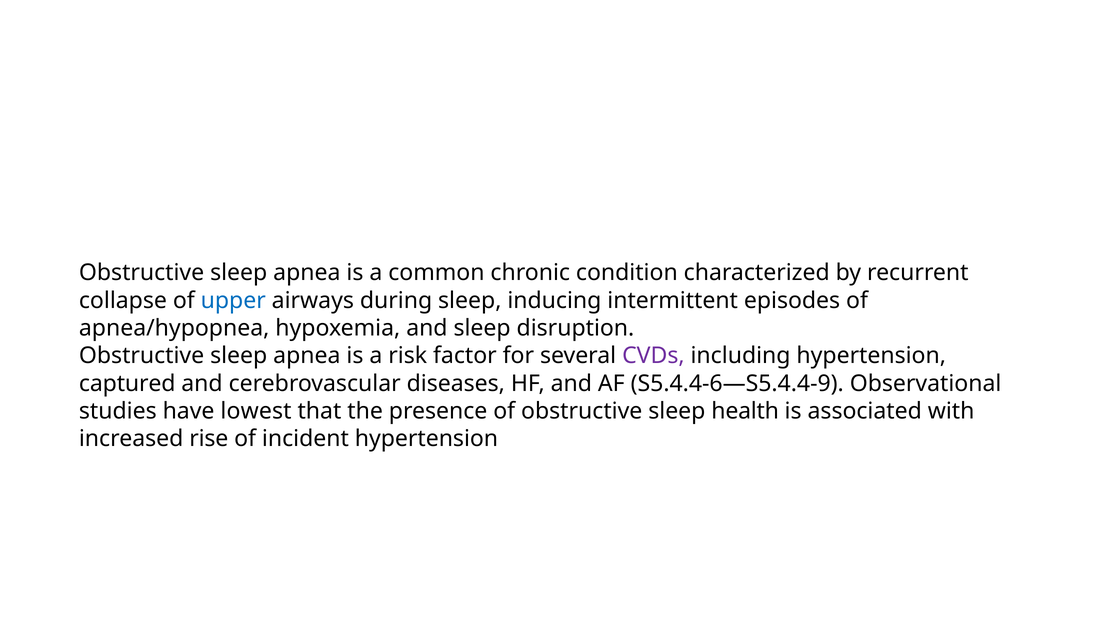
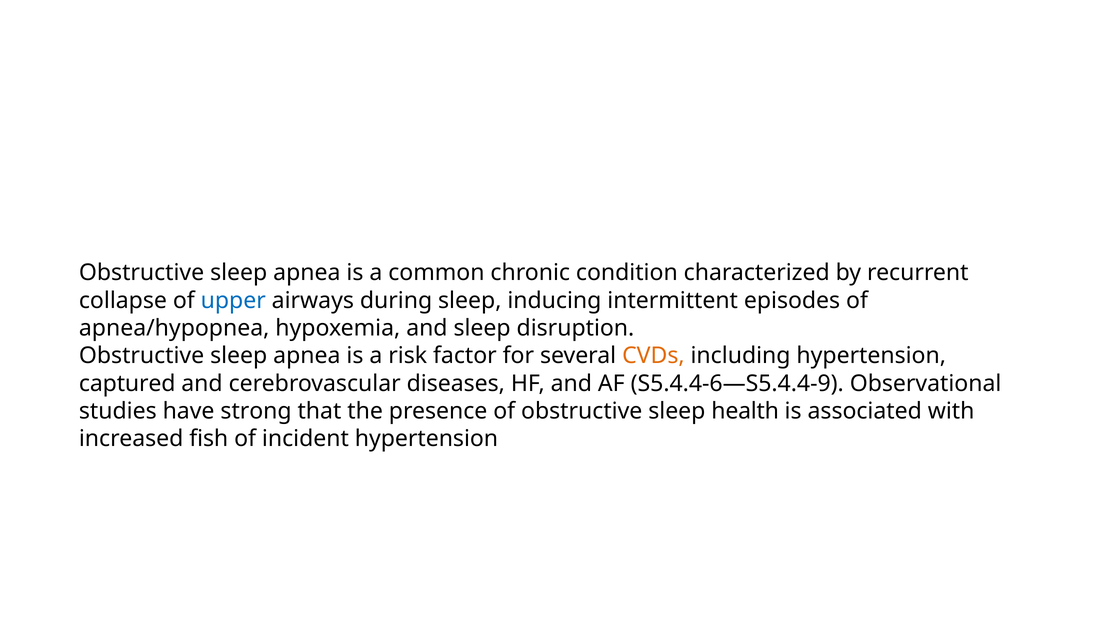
CVDs colour: purple -> orange
lowest: lowest -> strong
rise: rise -> fish
